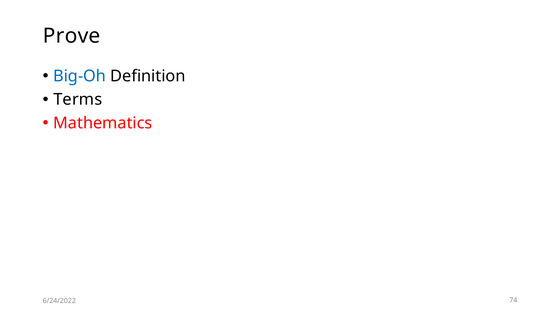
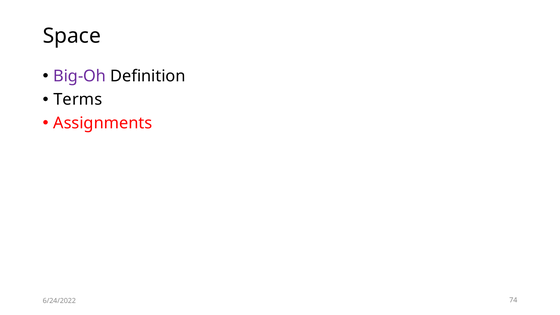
Prove: Prove -> Space
Big-Oh colour: blue -> purple
Mathematics: Mathematics -> Assignments
